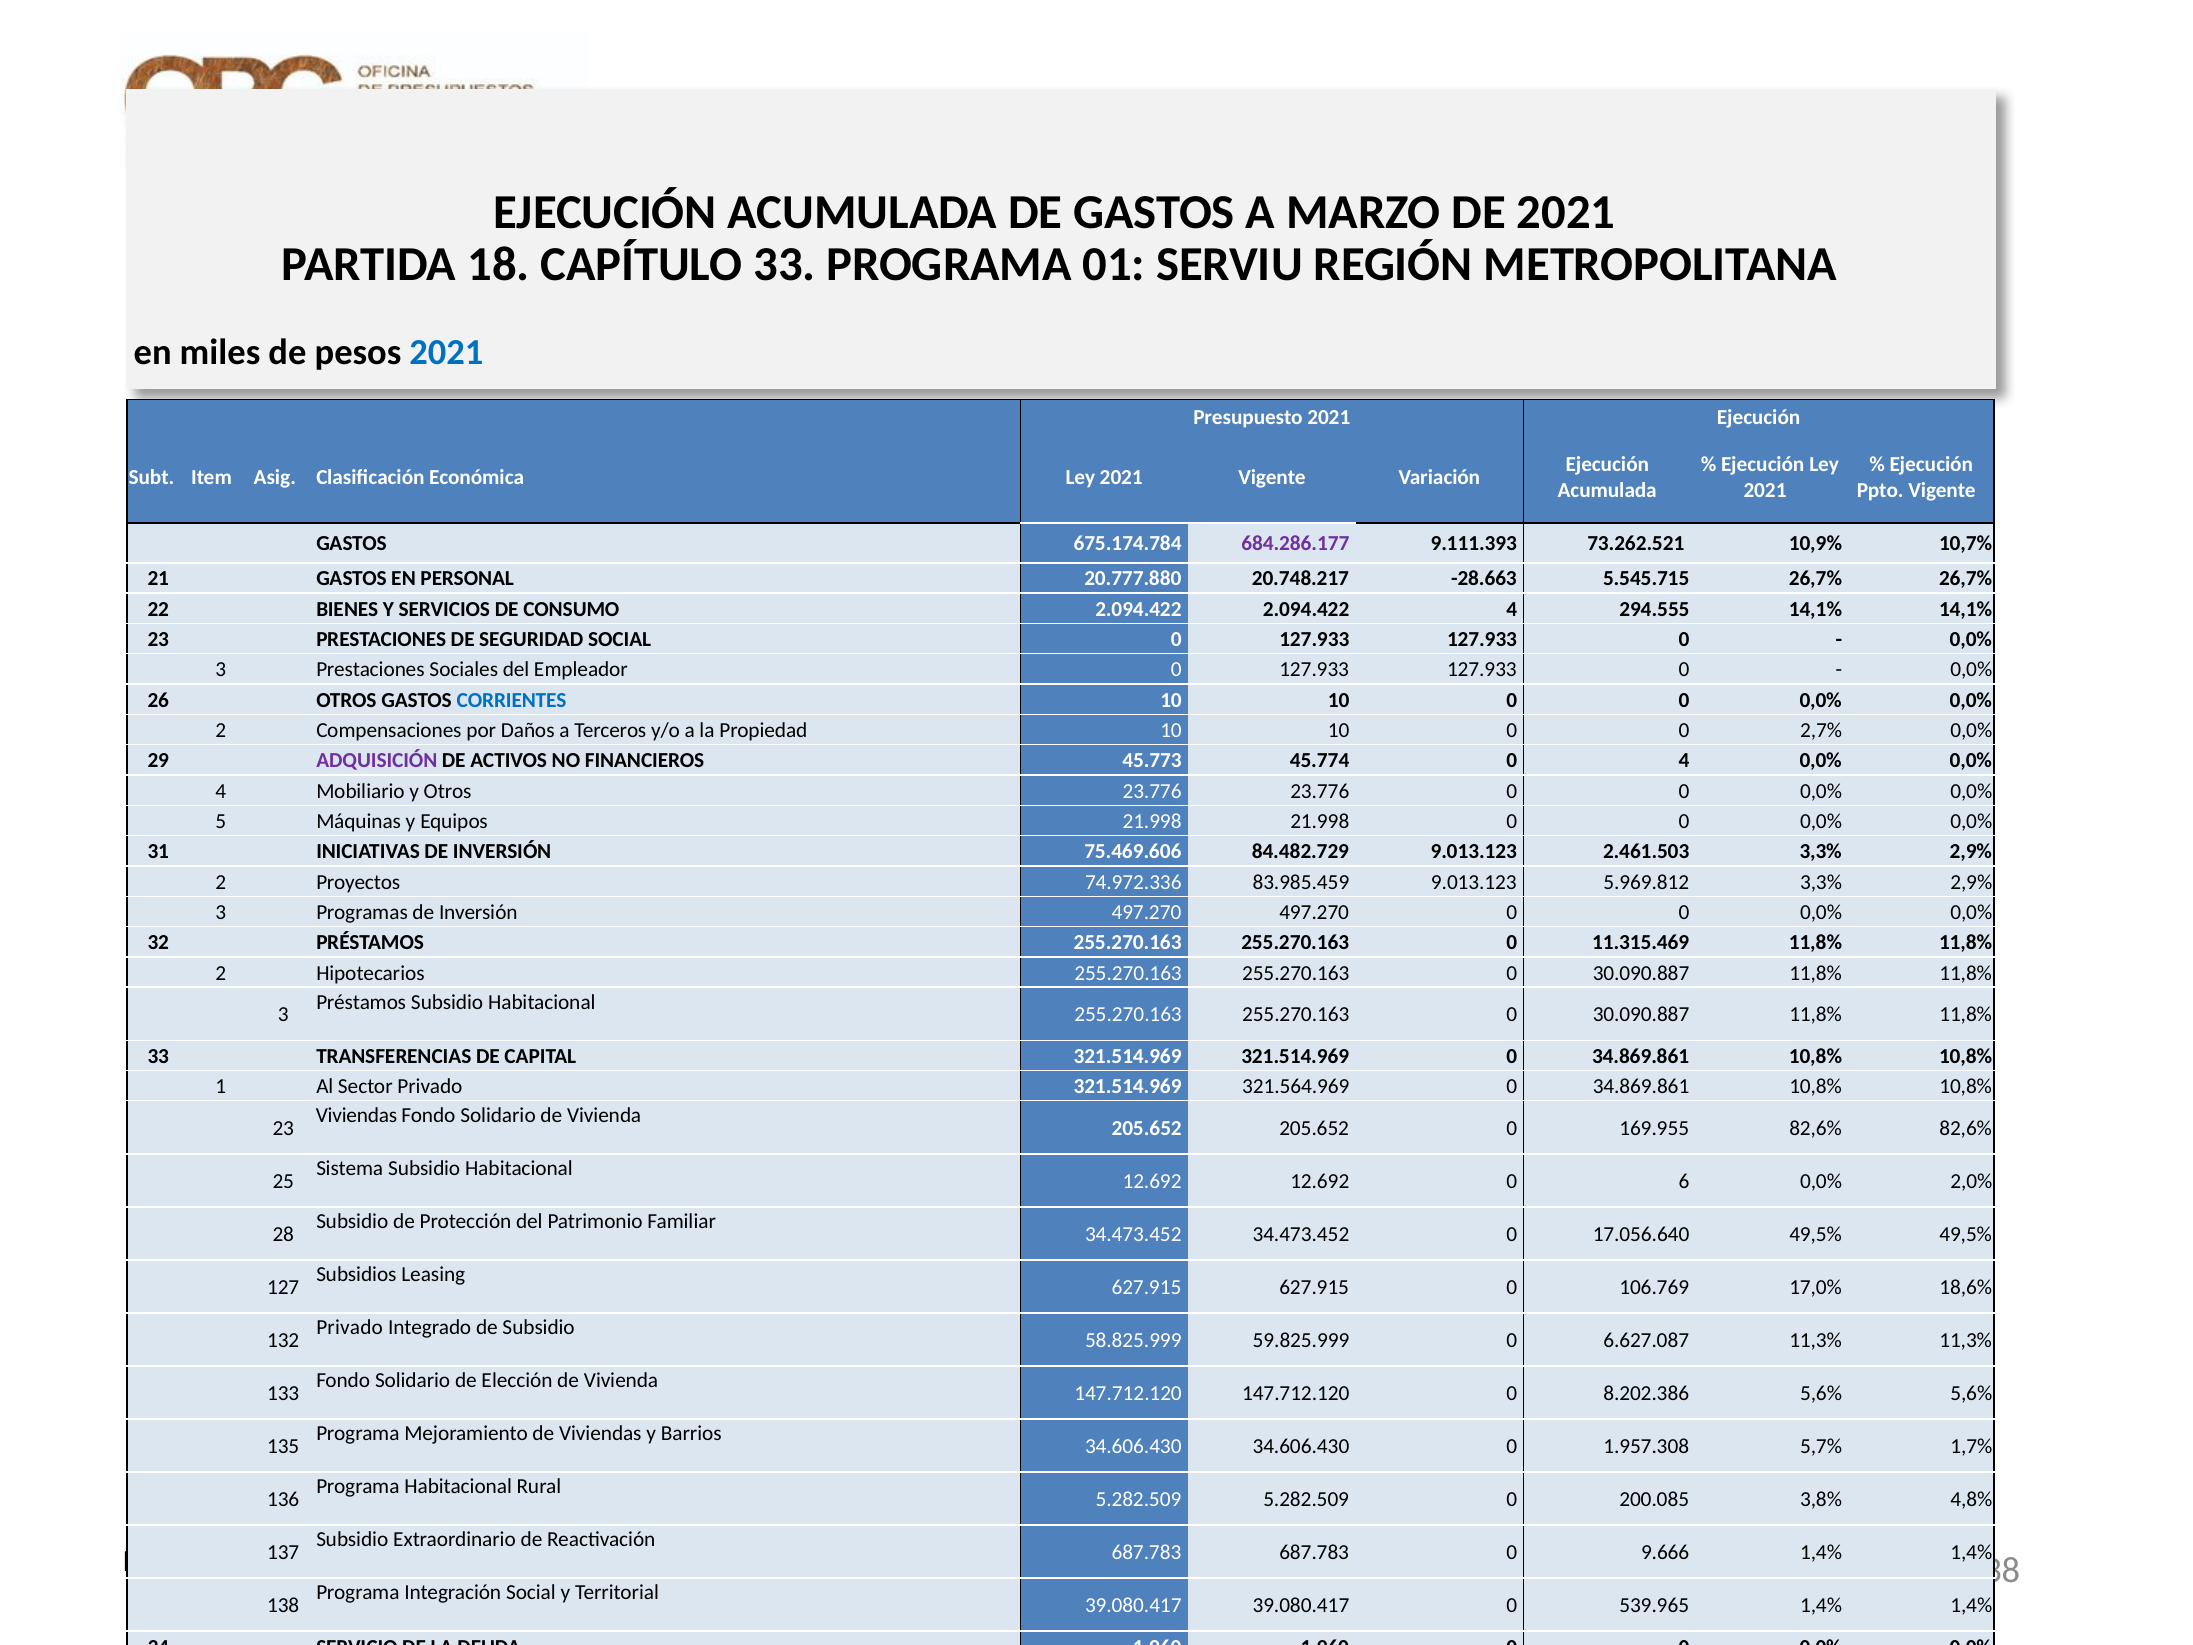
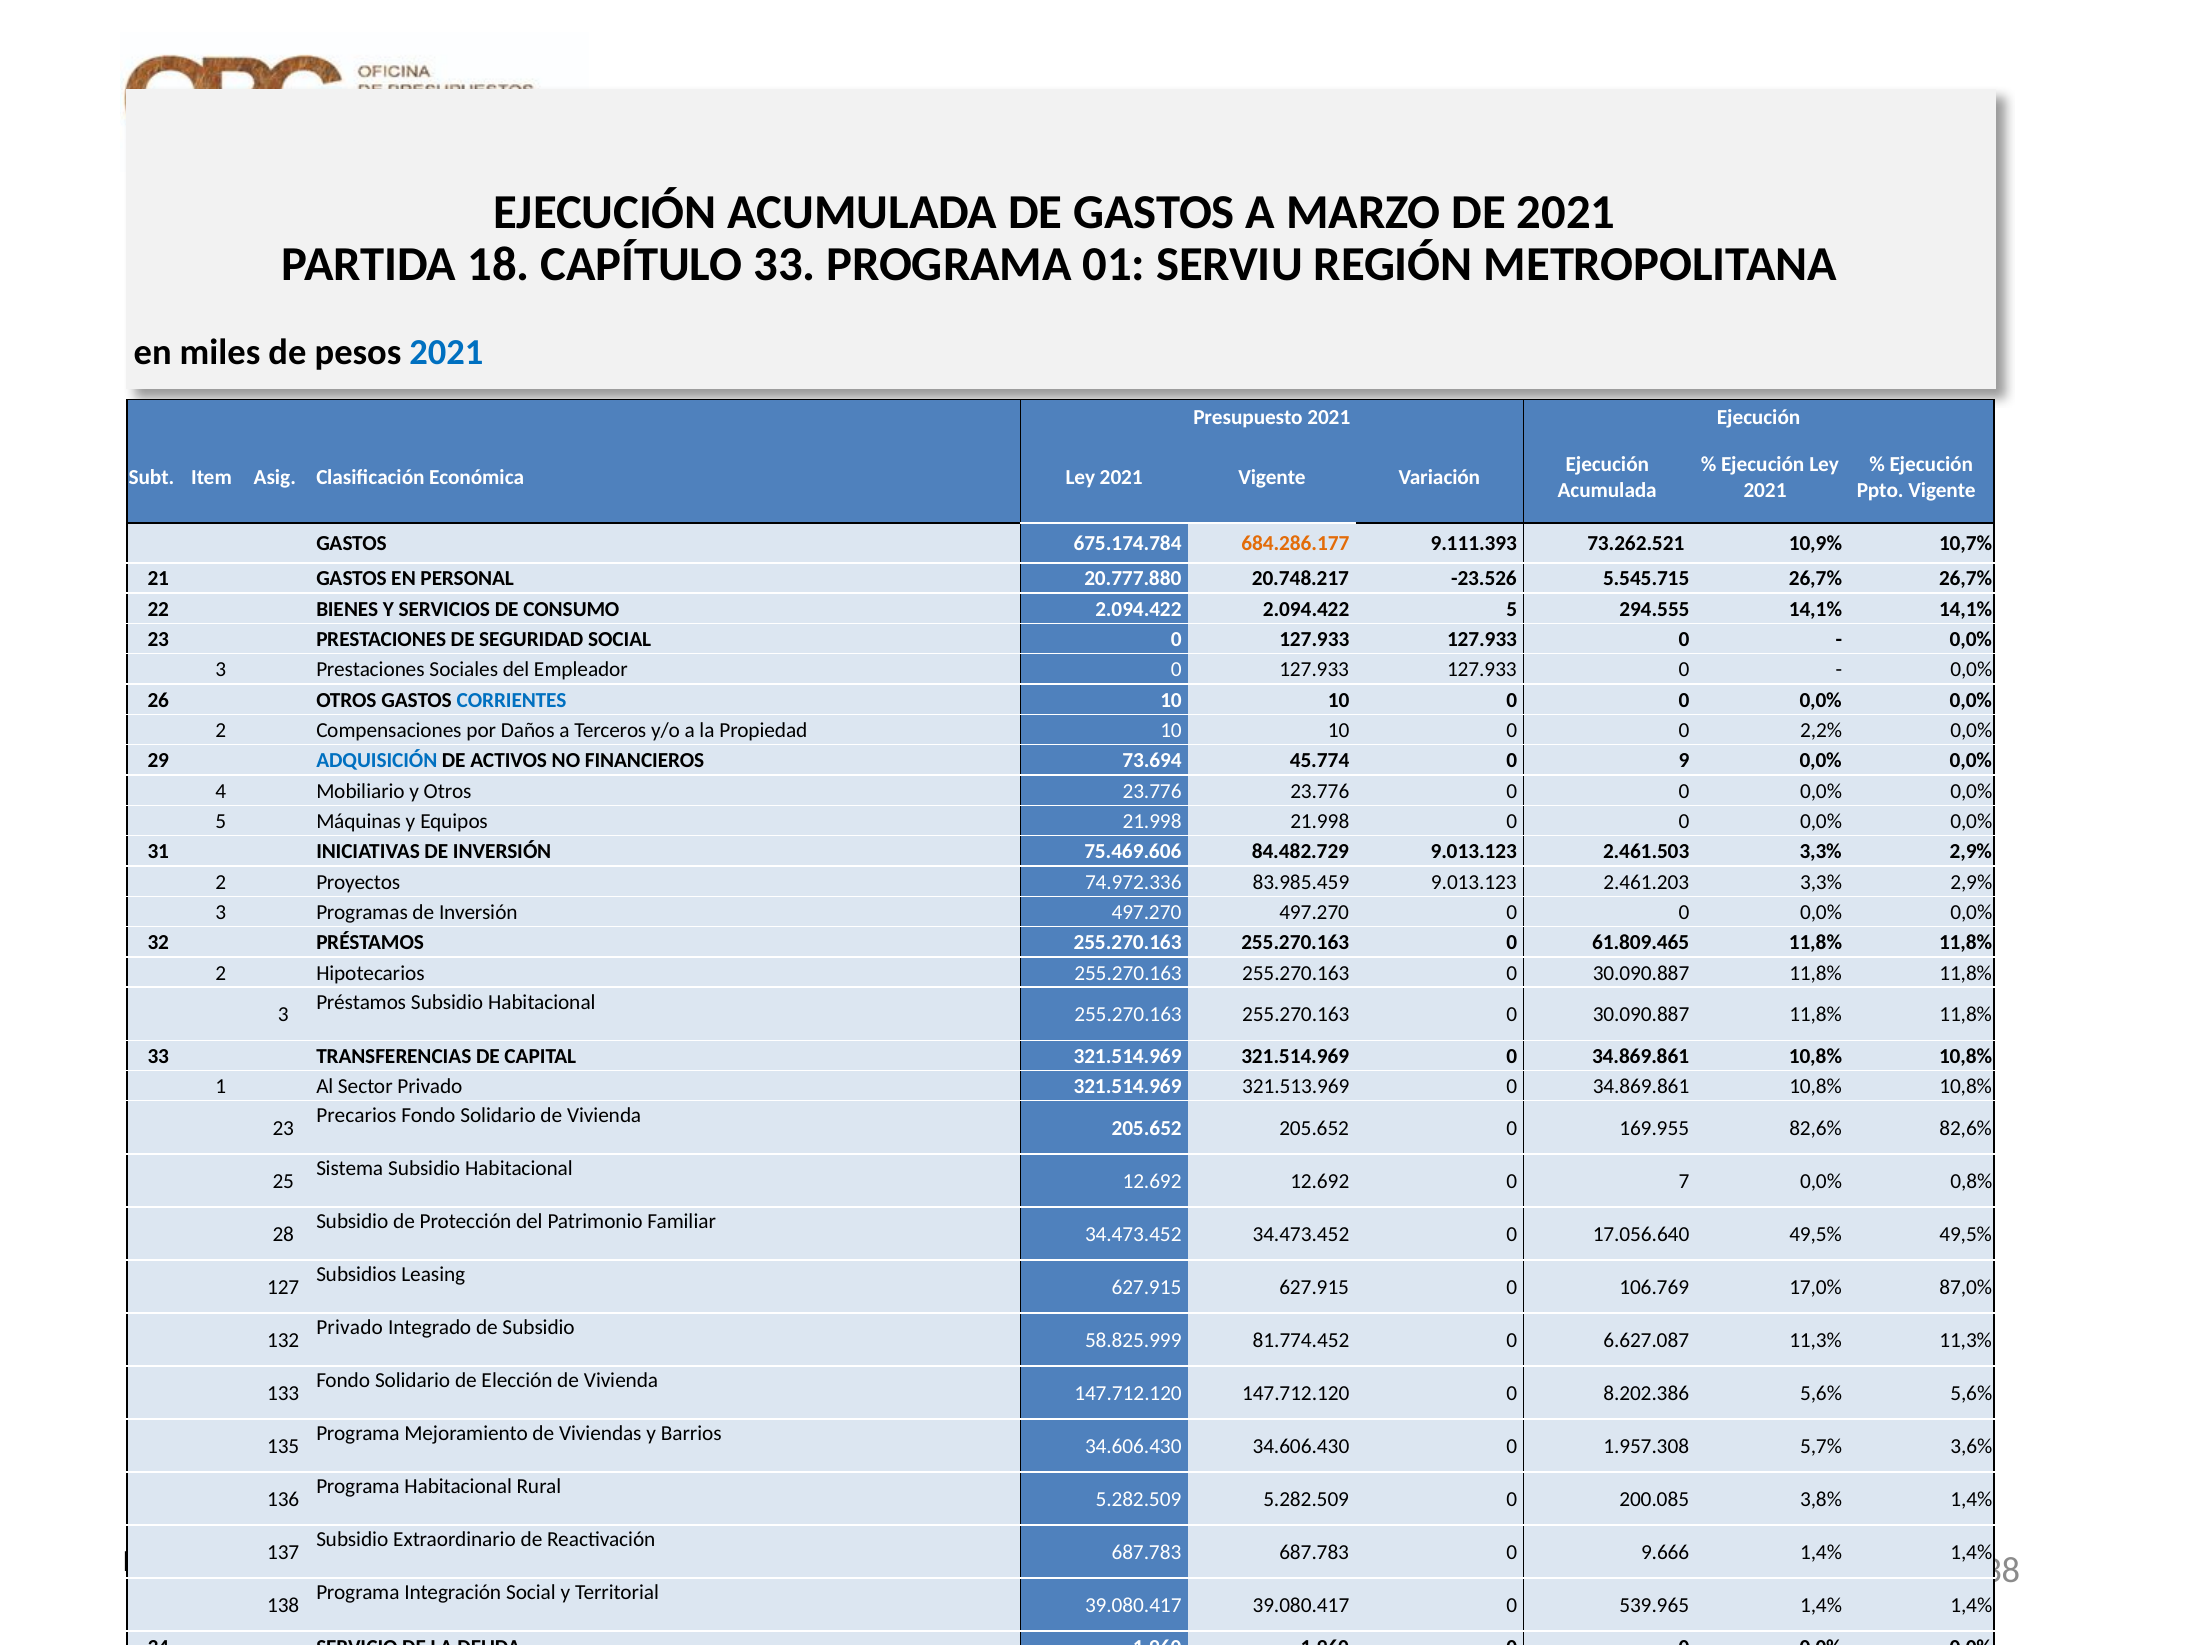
684.286.177 colour: purple -> orange
-28.663: -28.663 -> -23.526
2.094.422 4: 4 -> 5
2,7%: 2,7% -> 2,2%
ADQUISICIÓN colour: purple -> blue
45.773: 45.773 -> 73.694
0 4: 4 -> 9
5.969.812: 5.969.812 -> 2.461.203
11.315.469: 11.315.469 -> 61.809.465
321.564.969: 321.564.969 -> 321.513.969
Viviendas at (357, 1115): Viviendas -> Precarios
0 6: 6 -> 7
2,0%: 2,0% -> 0,8%
18,6%: 18,6% -> 87,0%
59.825.999: 59.825.999 -> 81.774.452
1,7%: 1,7% -> 3,6%
3,8% 4,8%: 4,8% -> 1,4%
